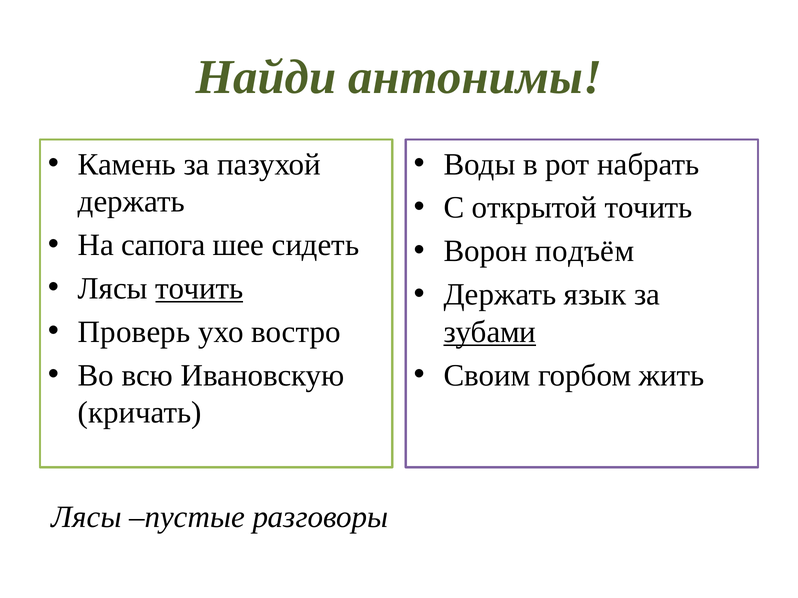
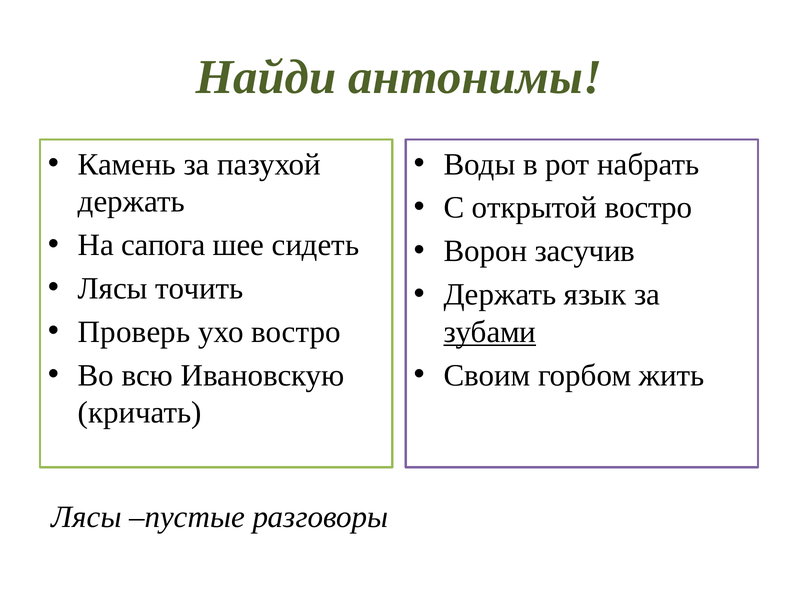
открытой точить: точить -> востро
подъём: подъём -> засучив
точить at (199, 289) underline: present -> none
